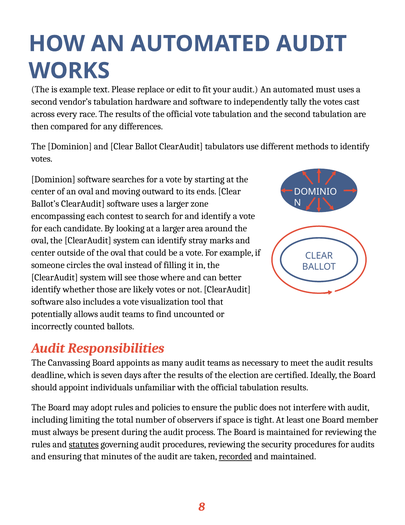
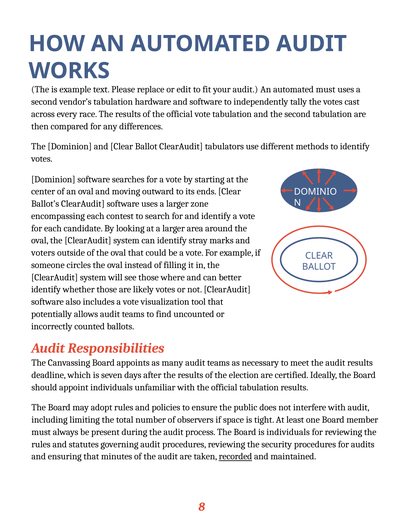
center at (43, 252): center -> voters
is maintained: maintained -> individuals
statutes underline: present -> none
